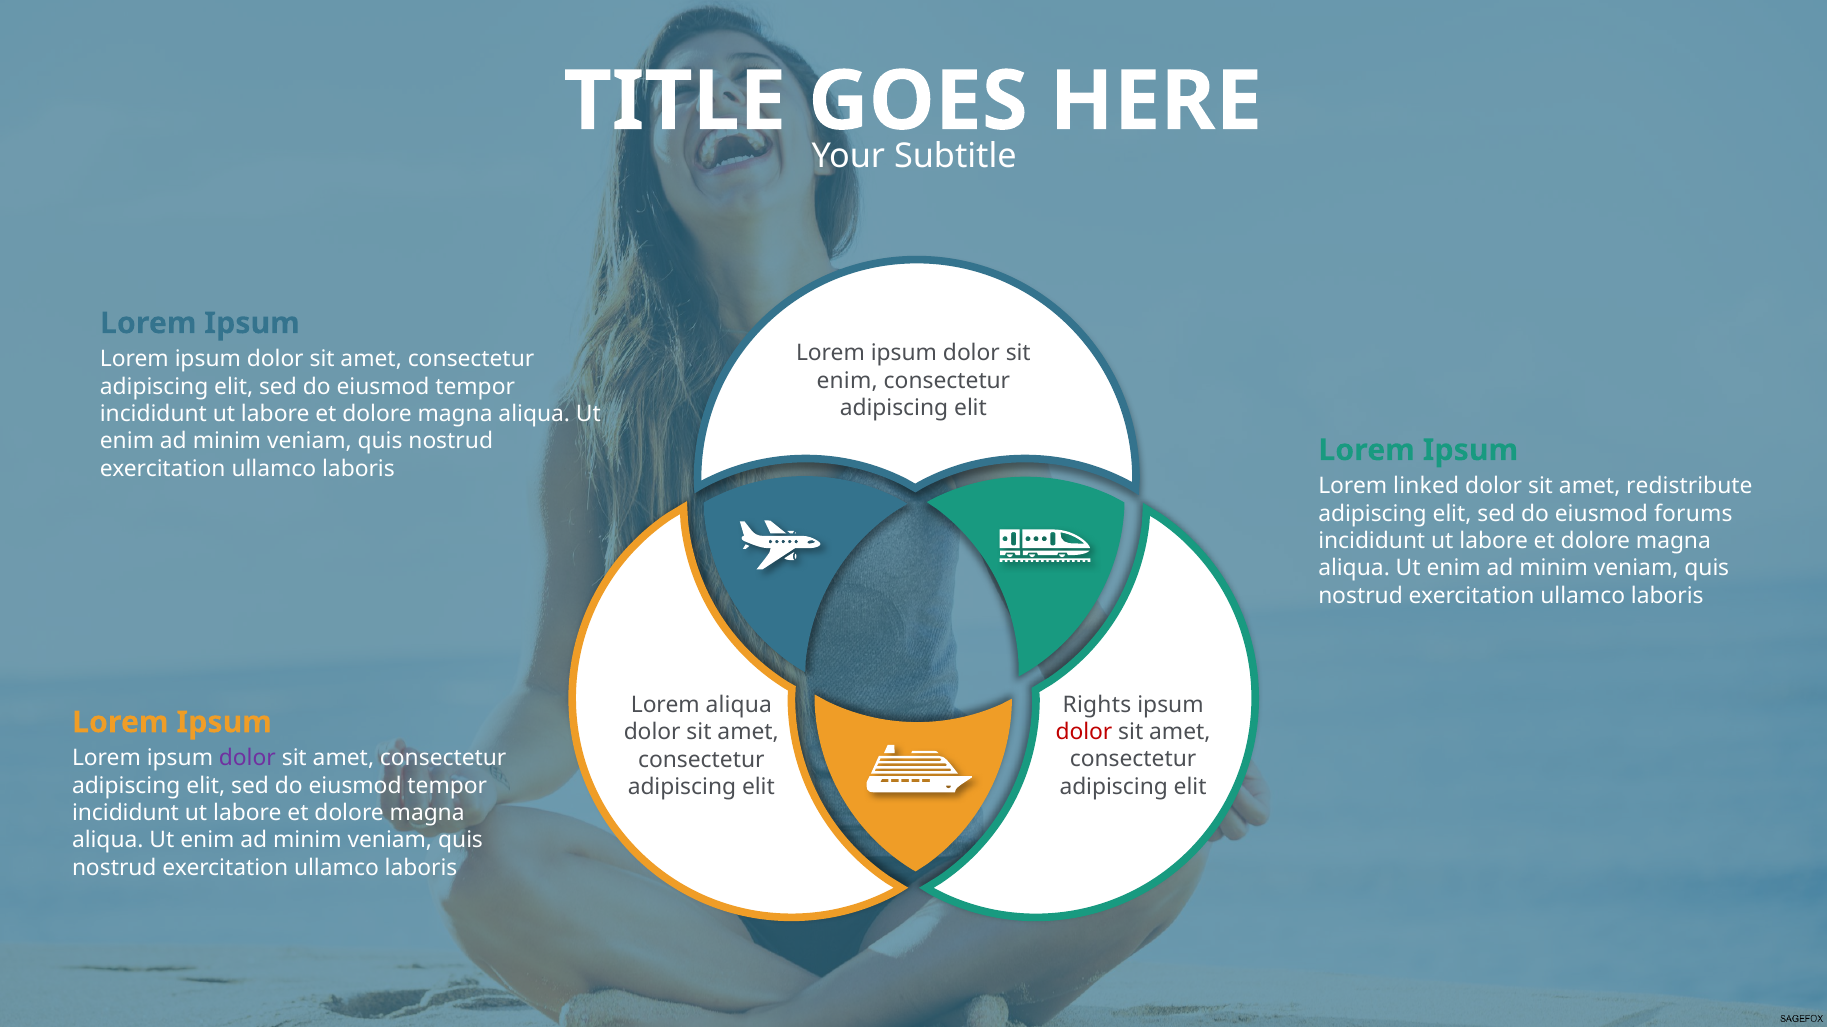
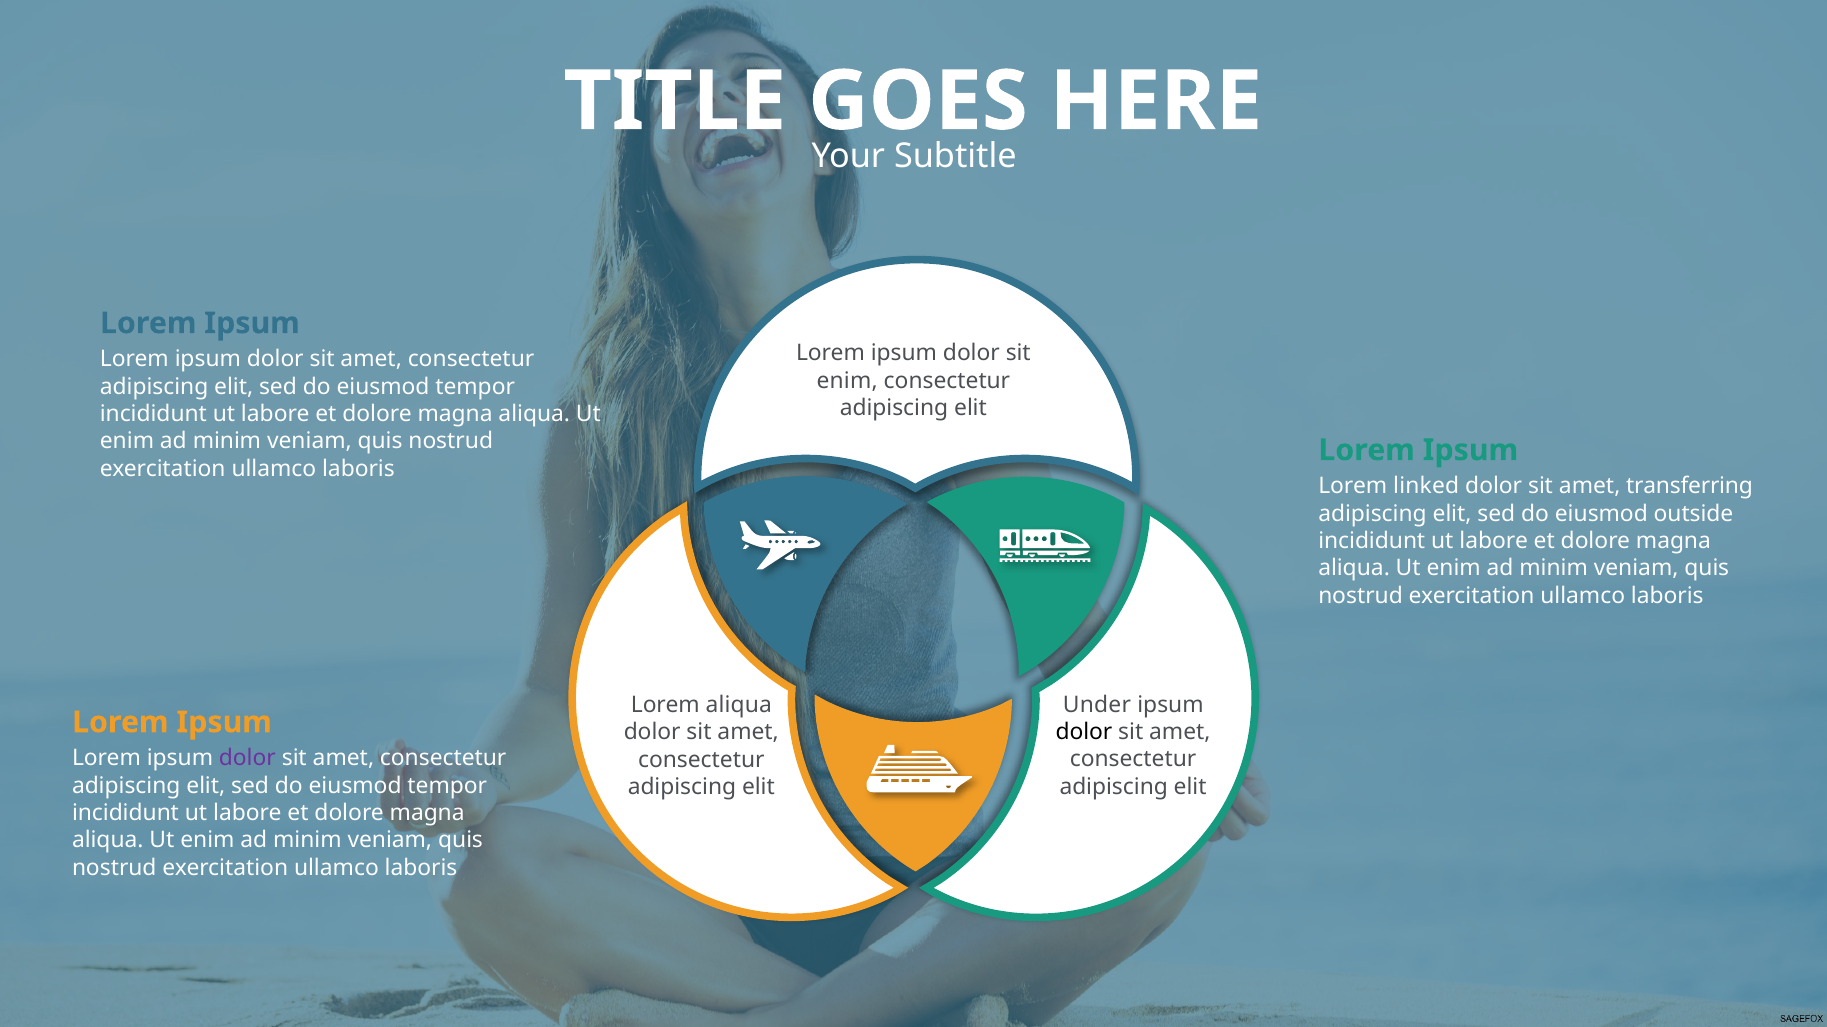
redistribute: redistribute -> transferring
forums: forums -> outside
Rights: Rights -> Under
dolor at (1084, 732) colour: red -> black
